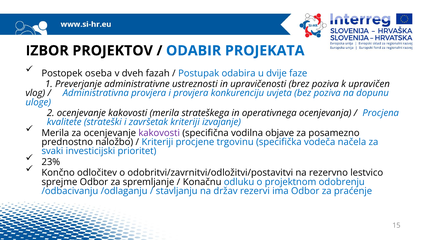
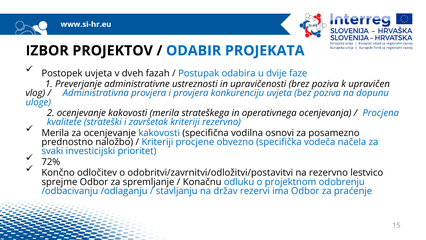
Postopek oseba: oseba -> uvjeta
kriteriji izvajanje: izvajanje -> rezervno
kakovosti at (159, 133) colour: purple -> blue
objave: objave -> osnovi
trgovinu: trgovinu -> obvezno
23%: 23% -> 72%
